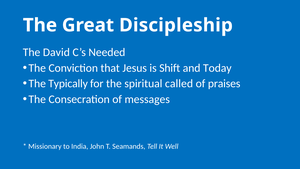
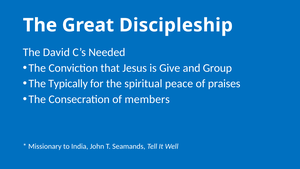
Shift: Shift -> Give
Today: Today -> Group
called: called -> peace
messages: messages -> members
